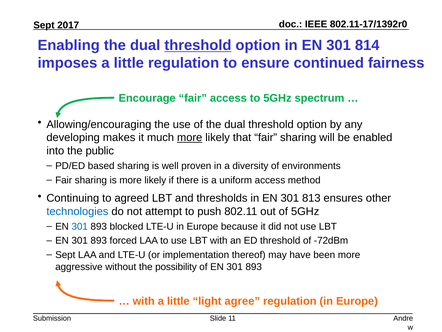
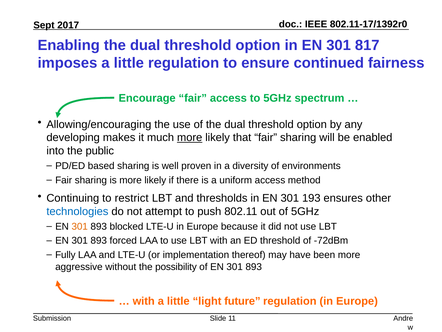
threshold at (198, 45) underline: present -> none
814: 814 -> 817
agreed: agreed -> restrict
813: 813 -> 193
301 at (80, 226) colour: blue -> orange
Sept at (65, 255): Sept -> Fully
agree: agree -> future
